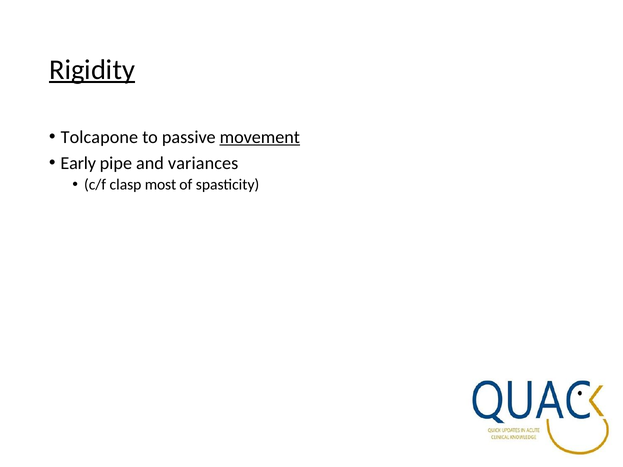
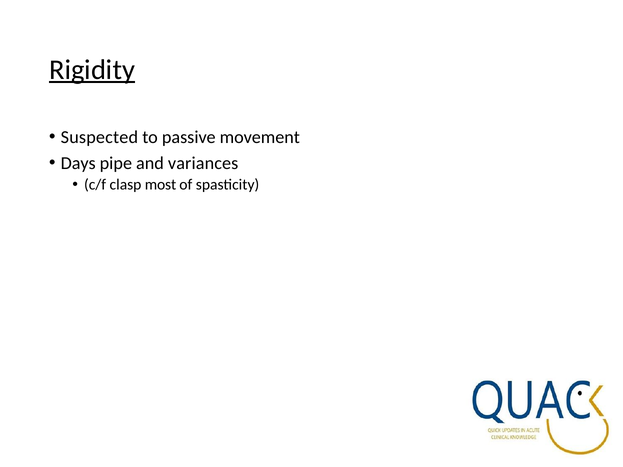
Tolcapone: Tolcapone -> Suspected
movement underline: present -> none
Early: Early -> Days
